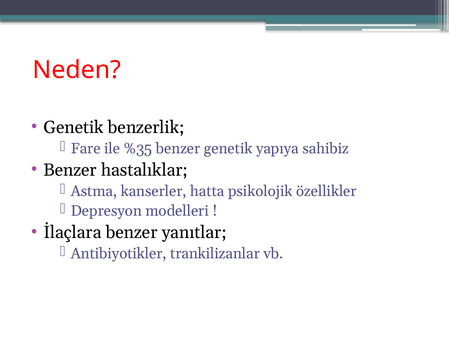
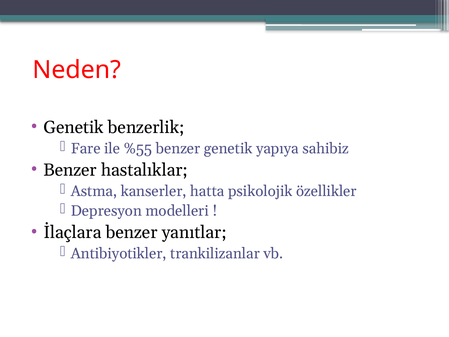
%35: %35 -> %55
